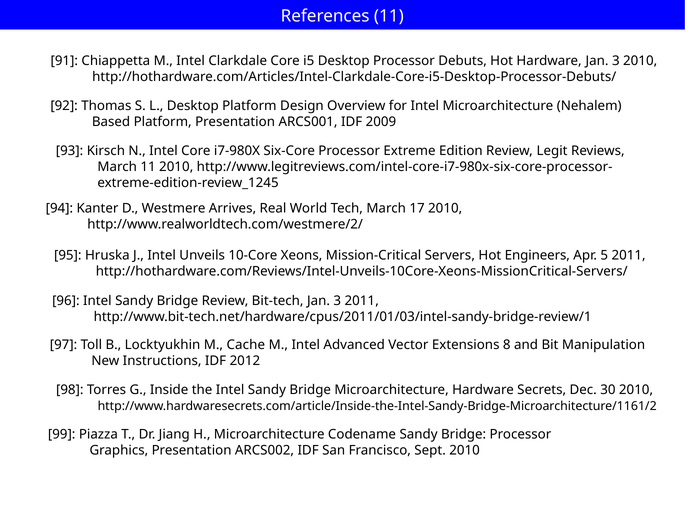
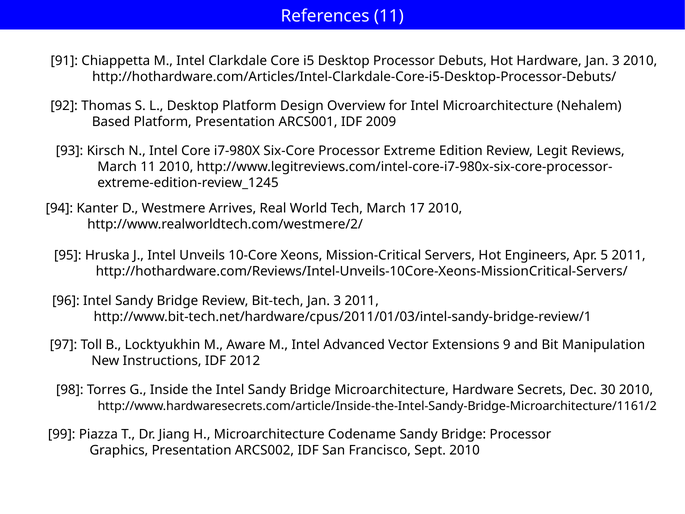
Cache: Cache -> Aware
8: 8 -> 9
